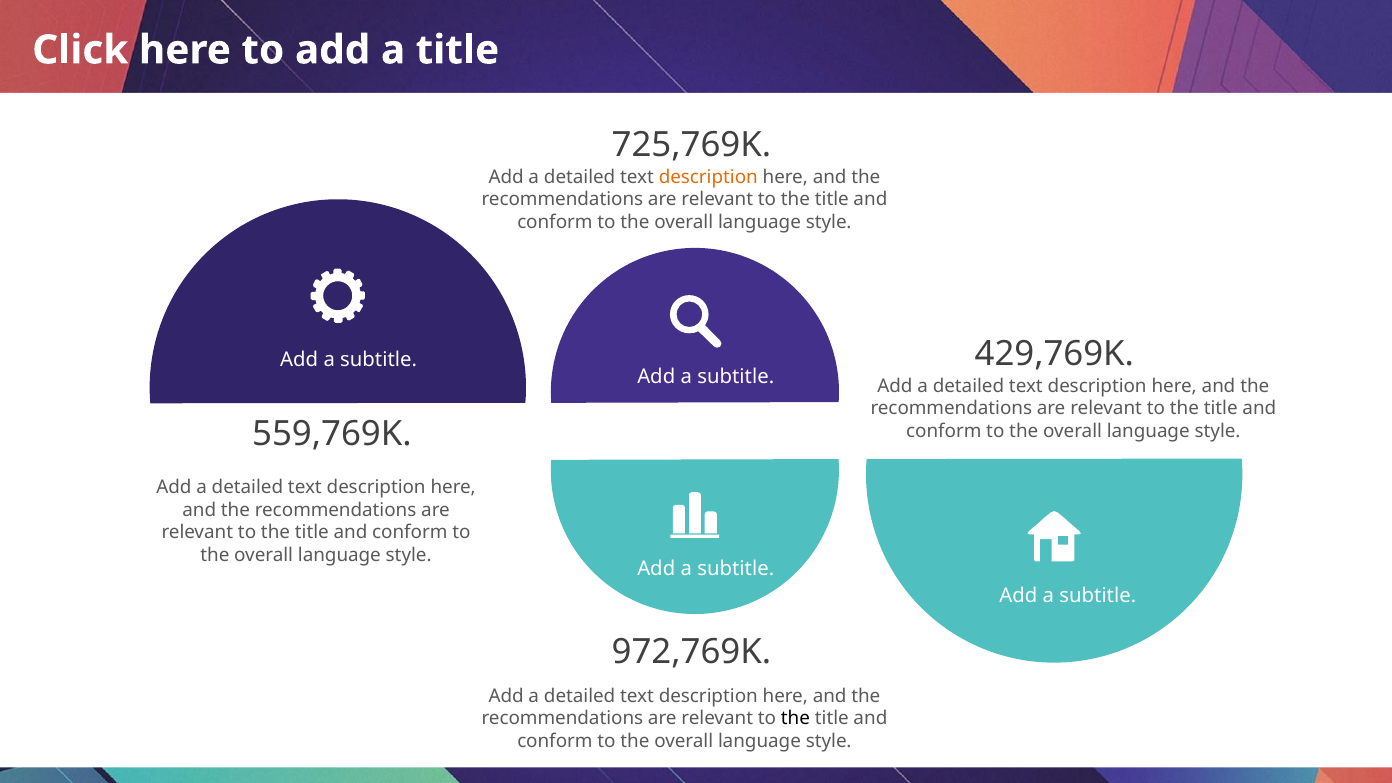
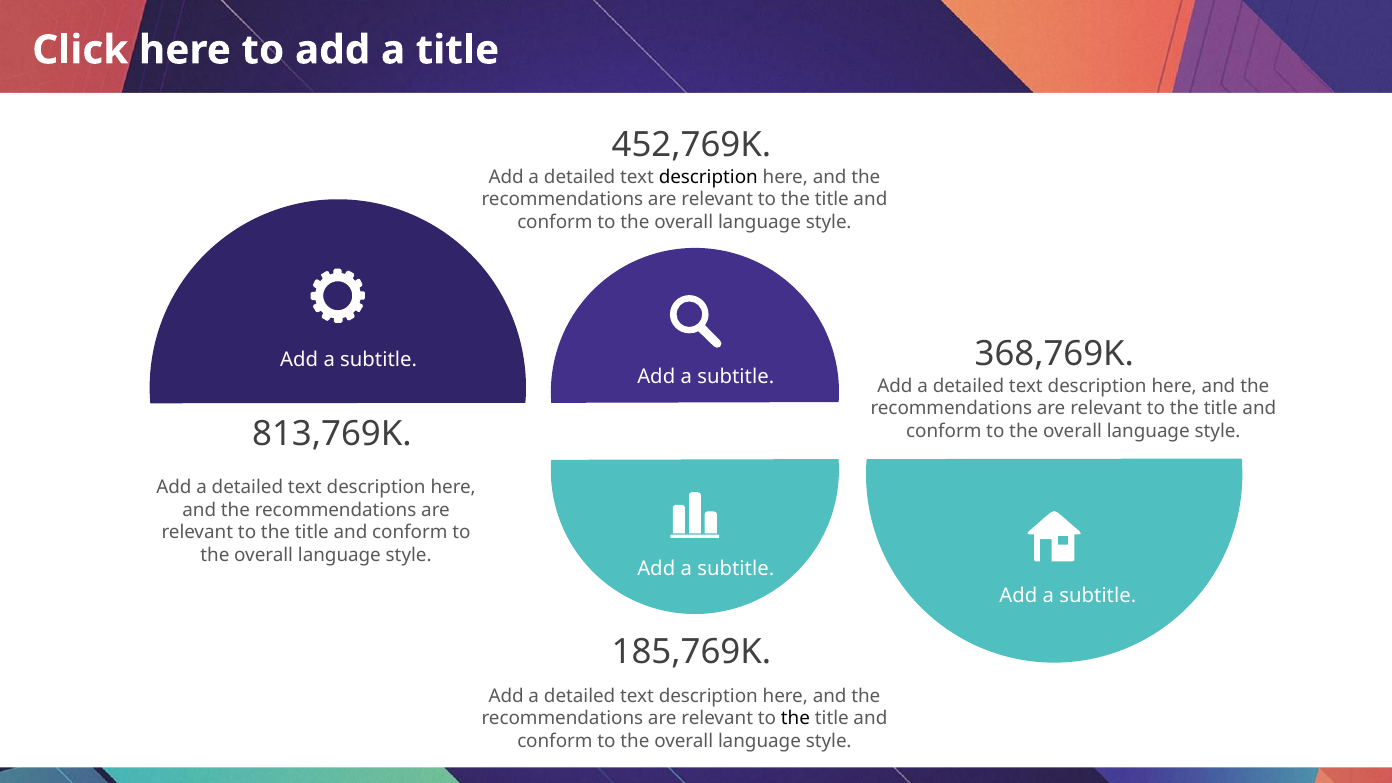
725,769K: 725,769K -> 452,769K
description at (708, 177) colour: orange -> black
429,769K: 429,769K -> 368,769K
559,769K: 559,769K -> 813,769K
972,769K: 972,769K -> 185,769K
